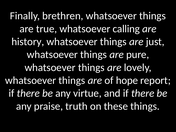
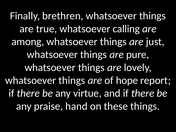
history: history -> among
truth: truth -> hand
